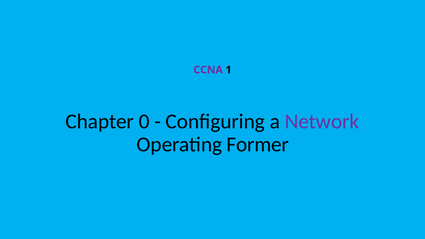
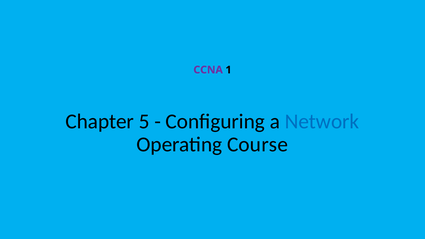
0: 0 -> 5
Network colour: purple -> blue
Former: Former -> Course
